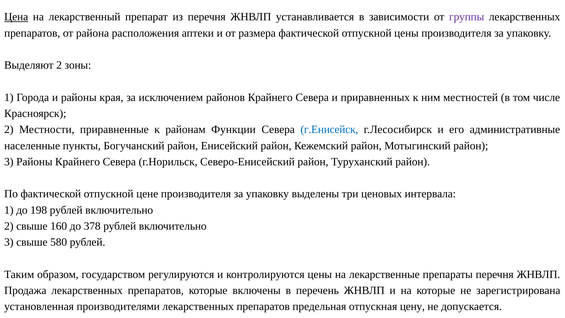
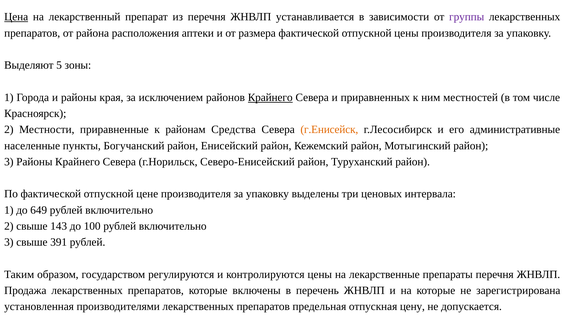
Выделяют 2: 2 -> 5
Крайнего at (270, 97) underline: none -> present
Функции: Функции -> Средства
г.Енисейск colour: blue -> orange
198: 198 -> 649
160: 160 -> 143
378: 378 -> 100
580: 580 -> 391
